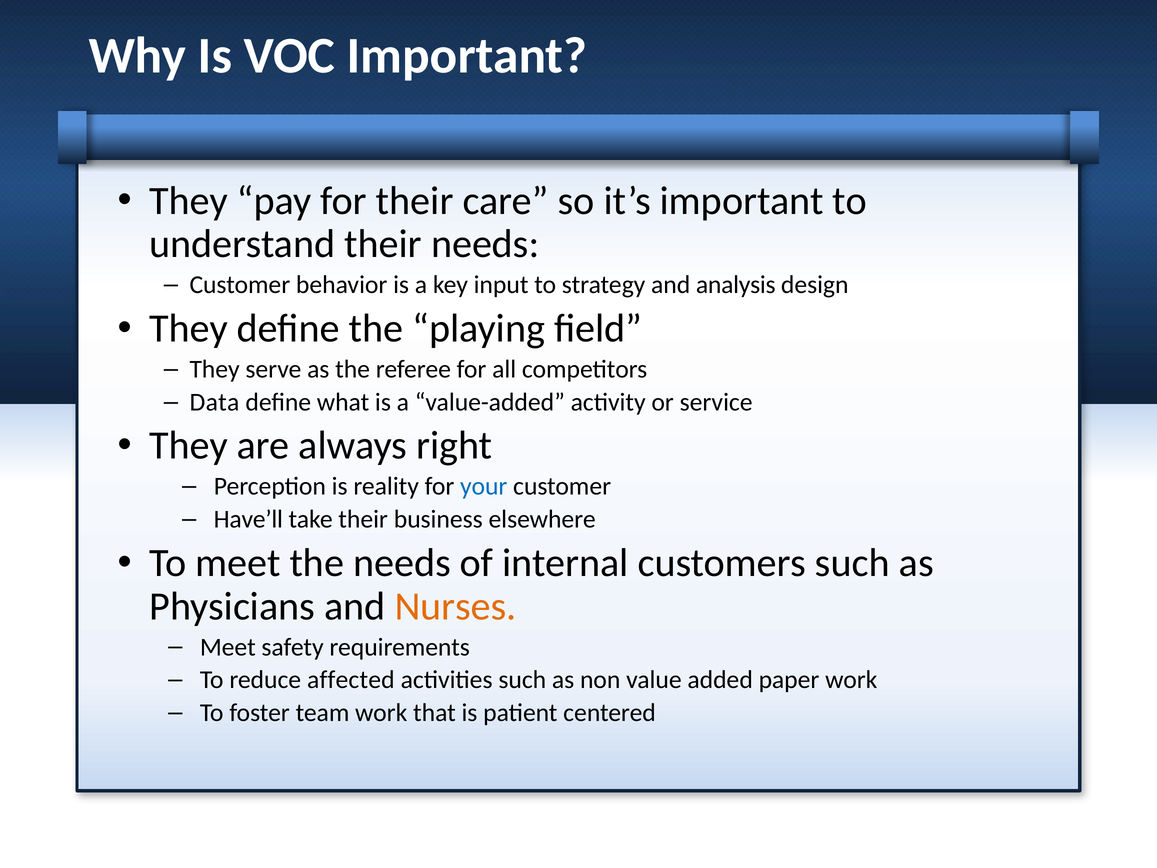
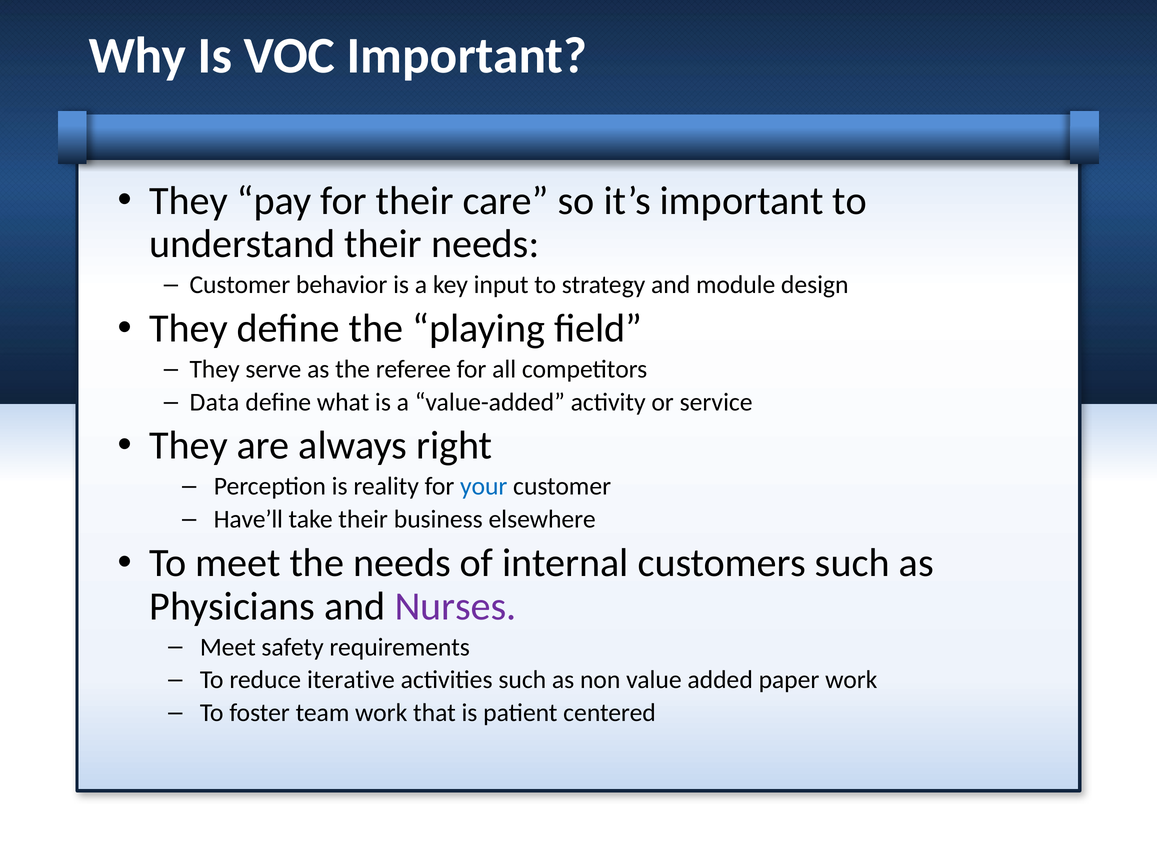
analysis: analysis -> module
Nurses colour: orange -> purple
affected: affected -> iterative
